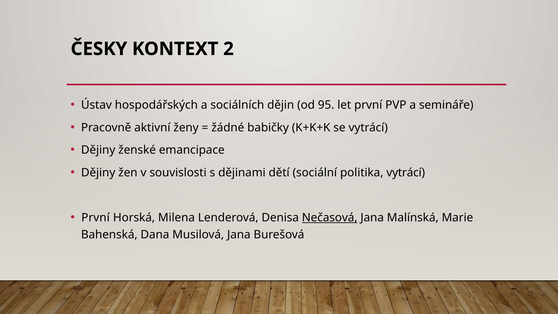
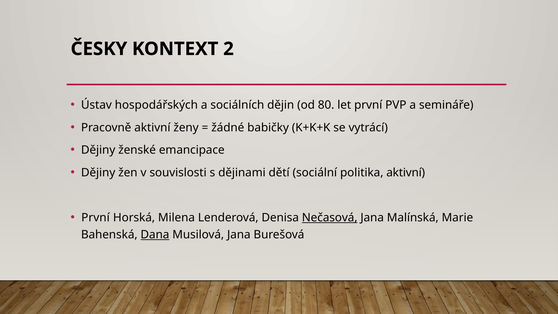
95: 95 -> 80
politika vytrácí: vytrácí -> aktivní
Dana underline: none -> present
